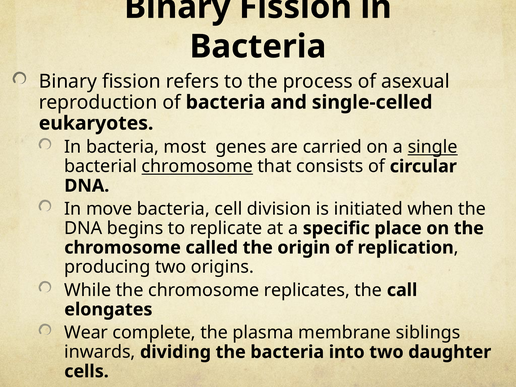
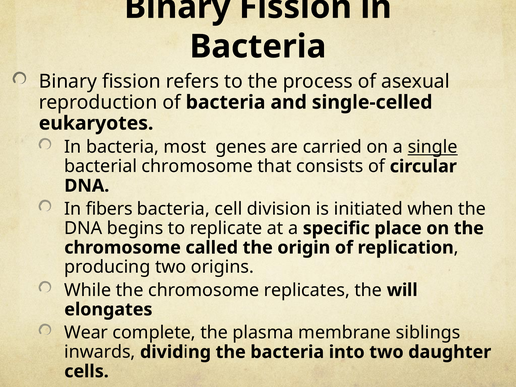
chromosome at (197, 166) underline: present -> none
move: move -> fibers
call: call -> will
